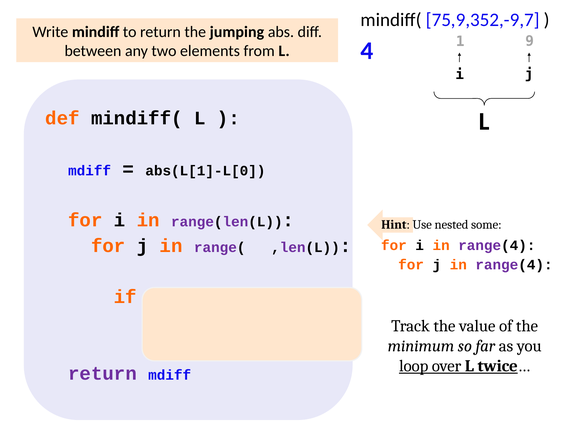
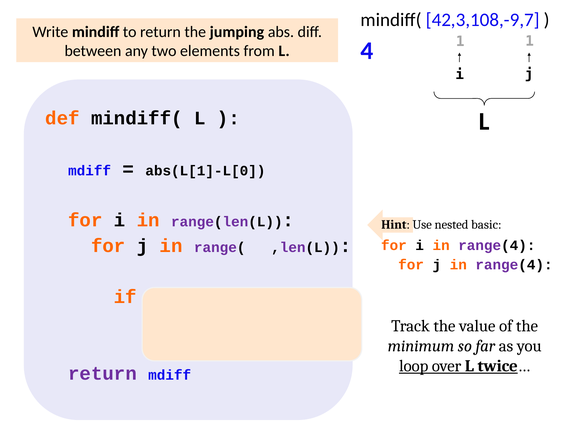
75,9,352,-9,7: 75,9,352,-9,7 -> 42,3,108,-9,7
1 9: 9 -> 1
some: some -> basic
